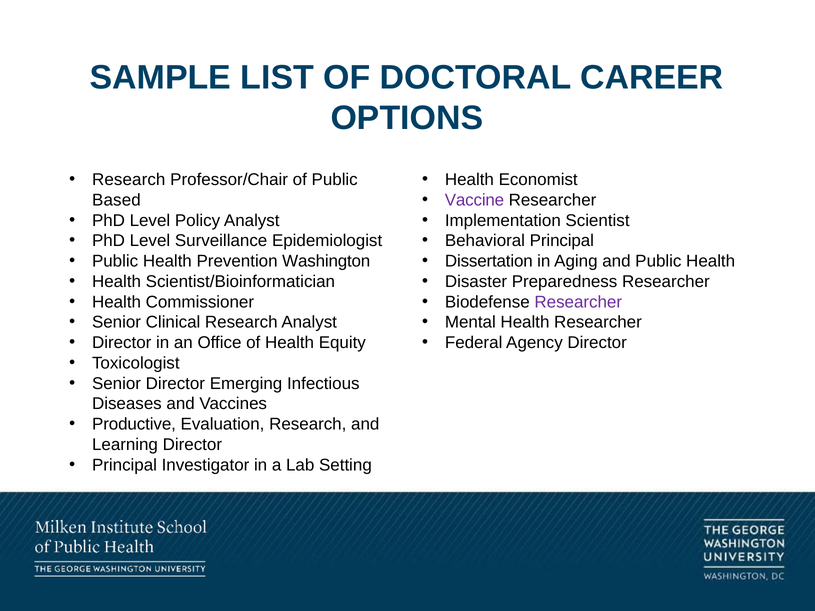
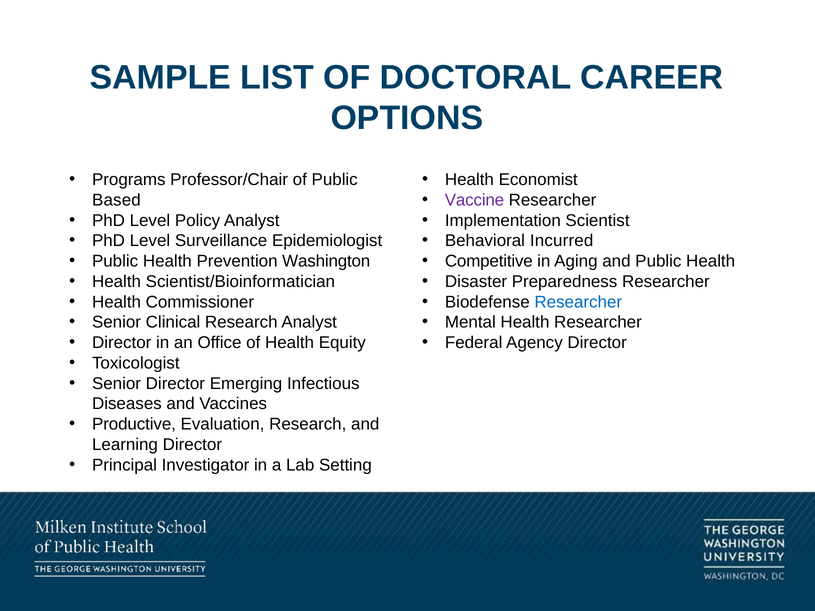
Research at (129, 180): Research -> Programs
Behavioral Principal: Principal -> Incurred
Dissertation: Dissertation -> Competitive
Researcher at (578, 302) colour: purple -> blue
